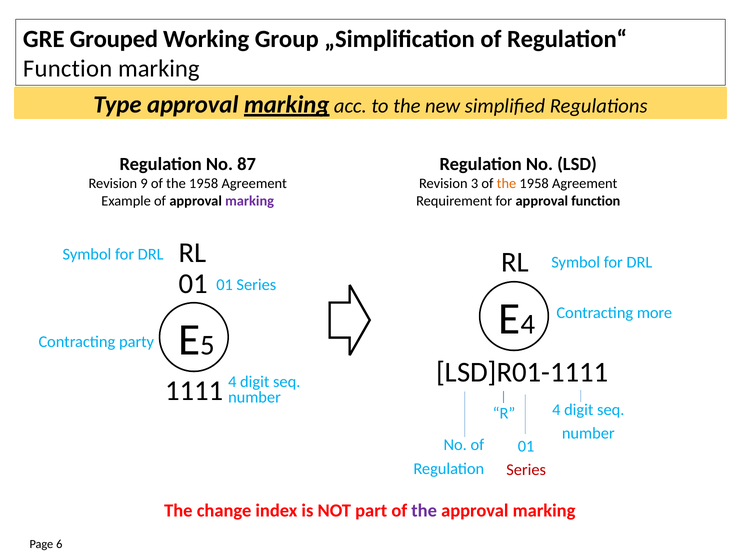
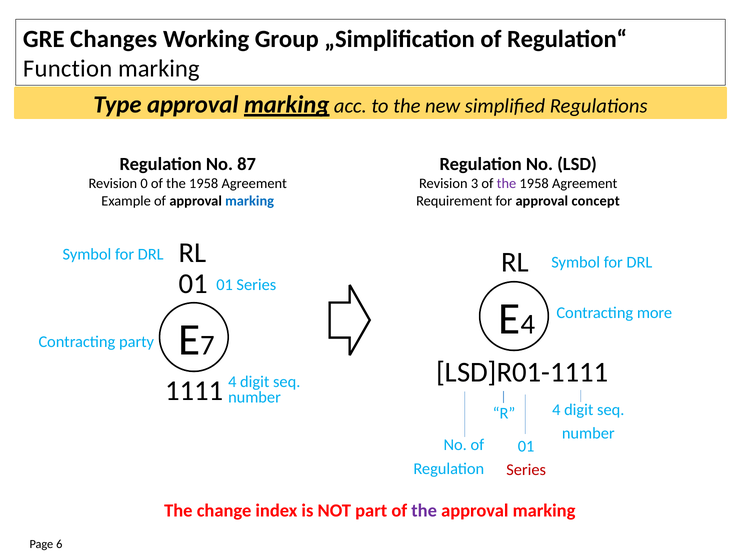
Grouped: Grouped -> Changes
9: 9 -> 0
the at (506, 183) colour: orange -> purple
marking at (250, 201) colour: purple -> blue
approval function: function -> concept
5: 5 -> 7
